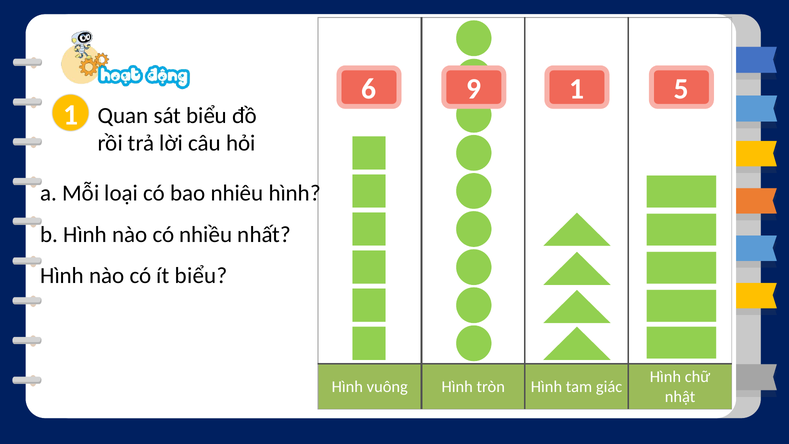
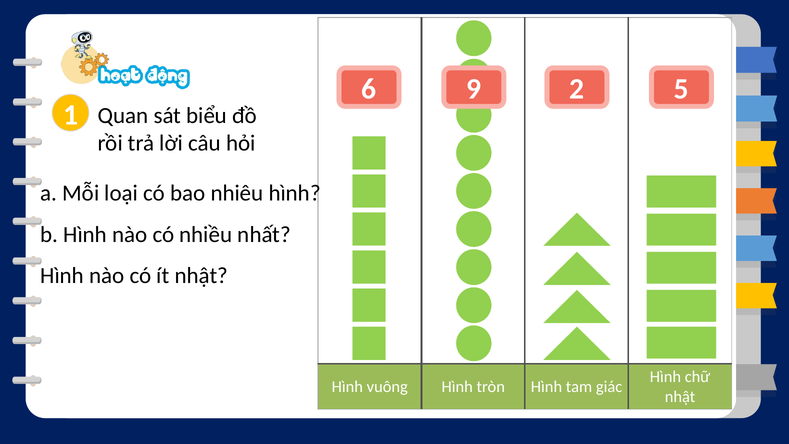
9 1: 1 -> 2
ít biểu: biểu -> nhật
